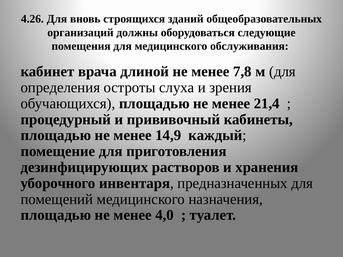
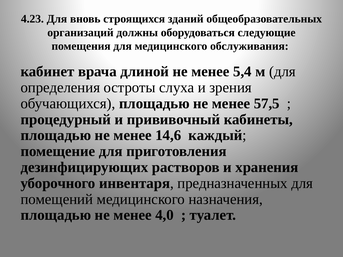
4.26: 4.26 -> 4.23
7,8: 7,8 -> 5,4
21,4: 21,4 -> 57,5
14,9: 14,9 -> 14,6
